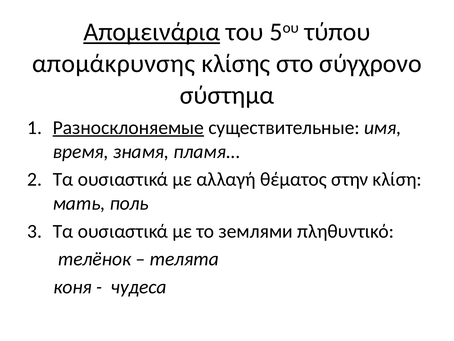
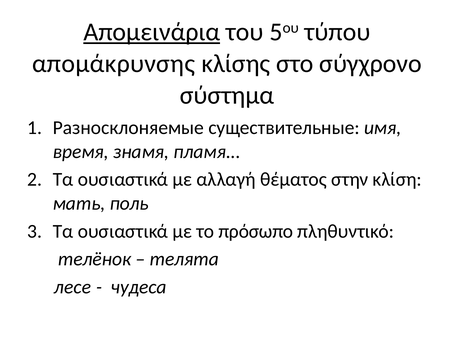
Разносклоняемые underline: present -> none
землями: землями -> πρόσωπο
коня: коня -> лесе
